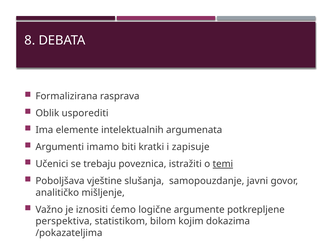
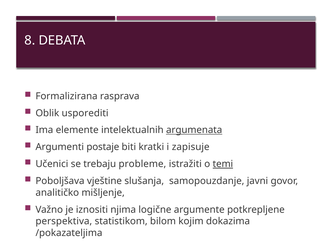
argumenata underline: none -> present
imamo: imamo -> postaje
poveznica: poveznica -> probleme
ćemo: ćemo -> njima
